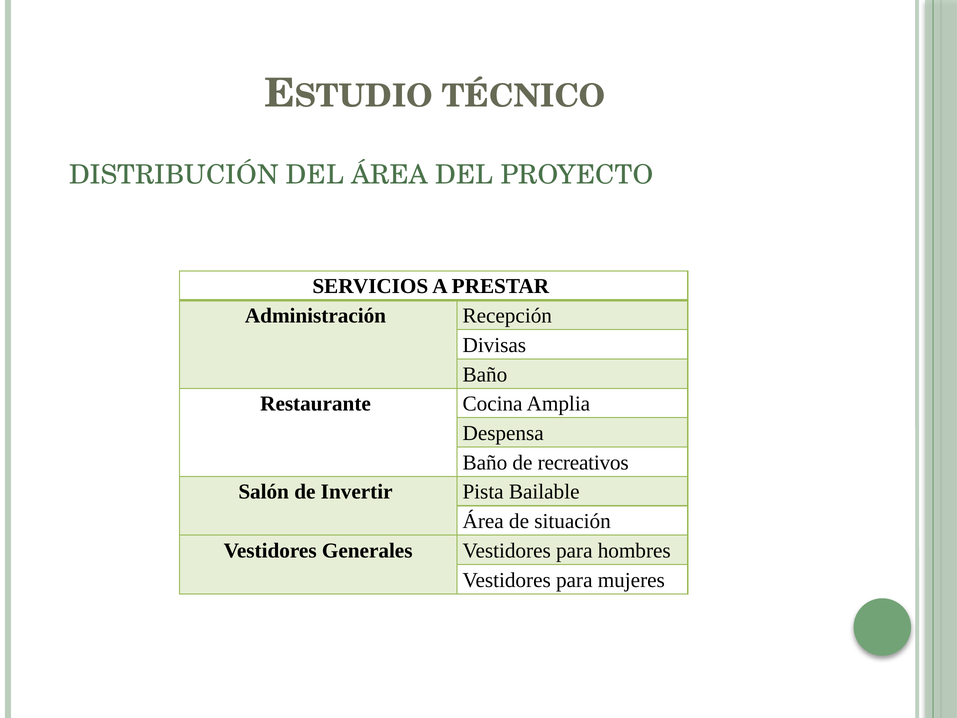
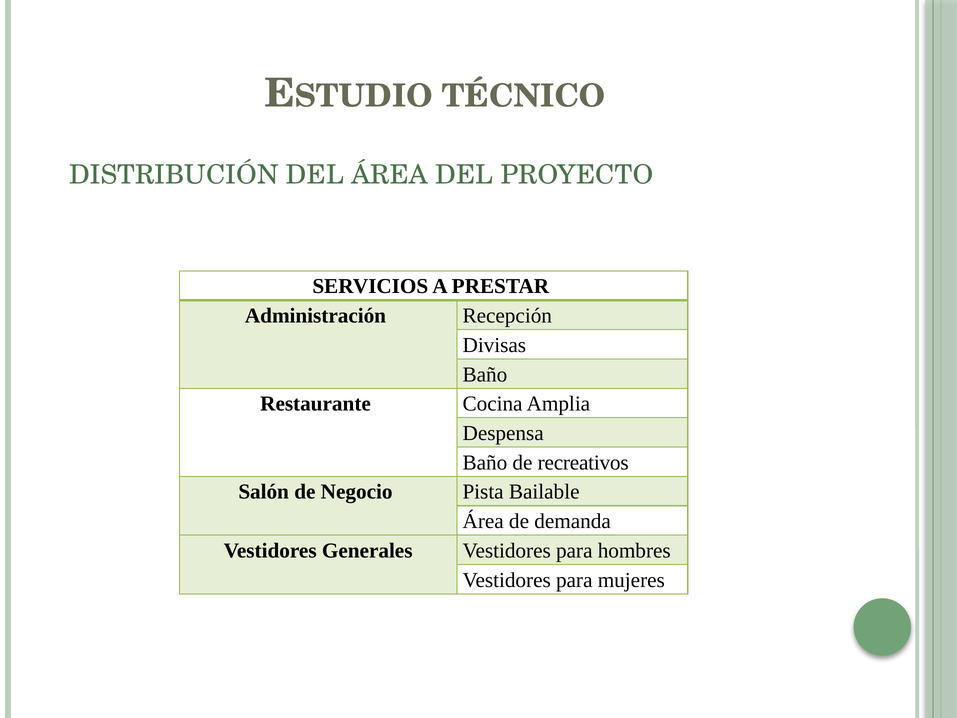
Invertir: Invertir -> Negocio
situación: situación -> demanda
